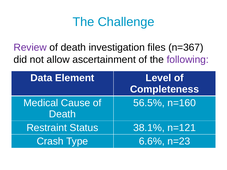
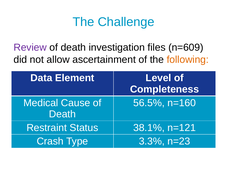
n=367: n=367 -> n=609
following colour: purple -> orange
6.6%: 6.6% -> 3.3%
